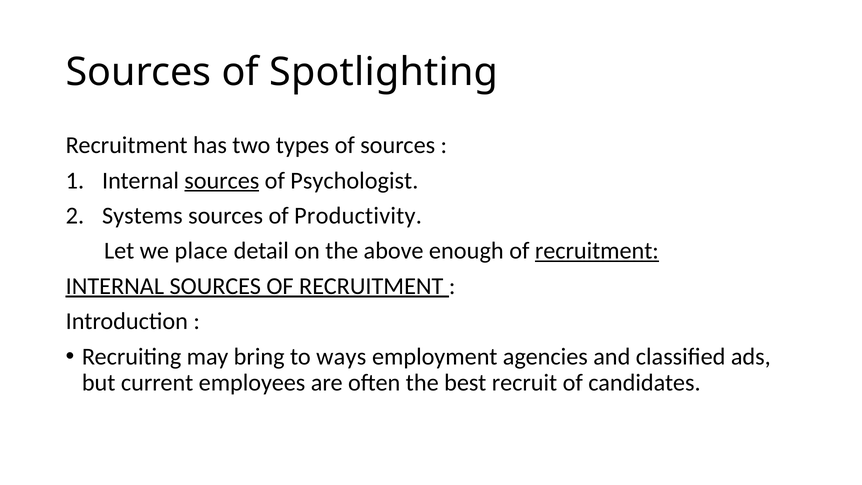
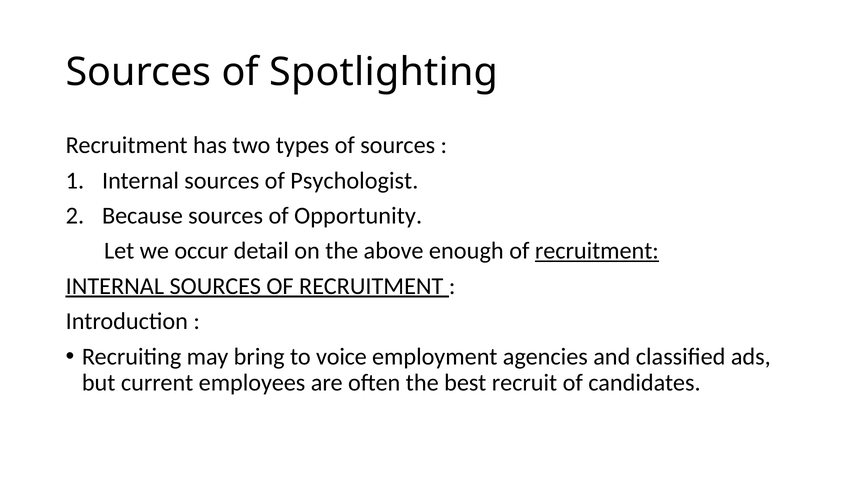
sources at (222, 180) underline: present -> none
Systems: Systems -> Because
Productivity: Productivity -> Opportunity
place: place -> occur
ways: ways -> voice
